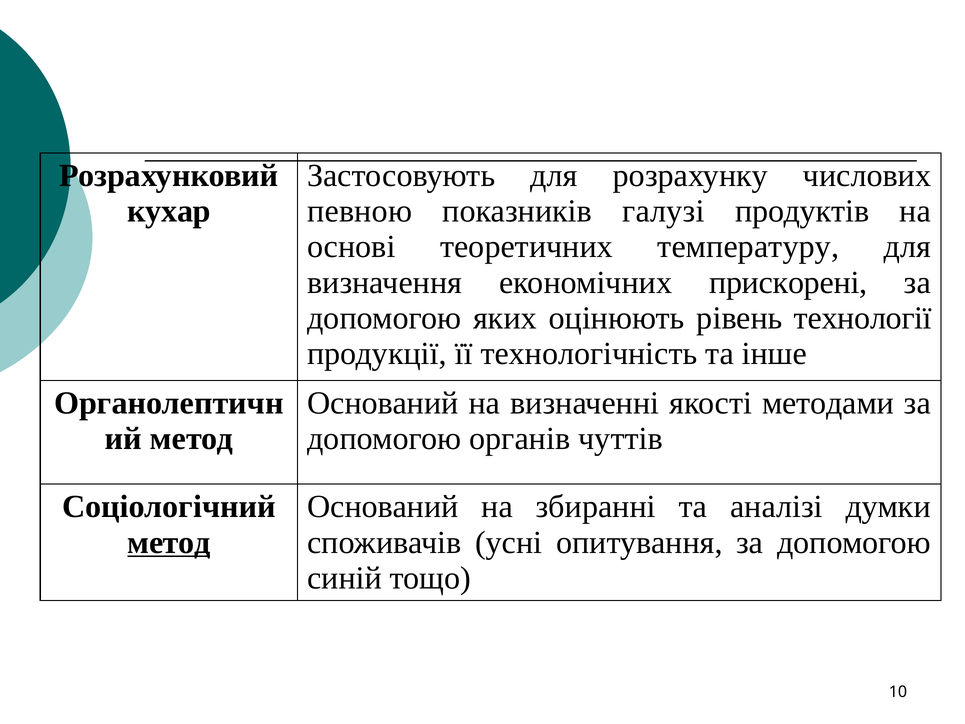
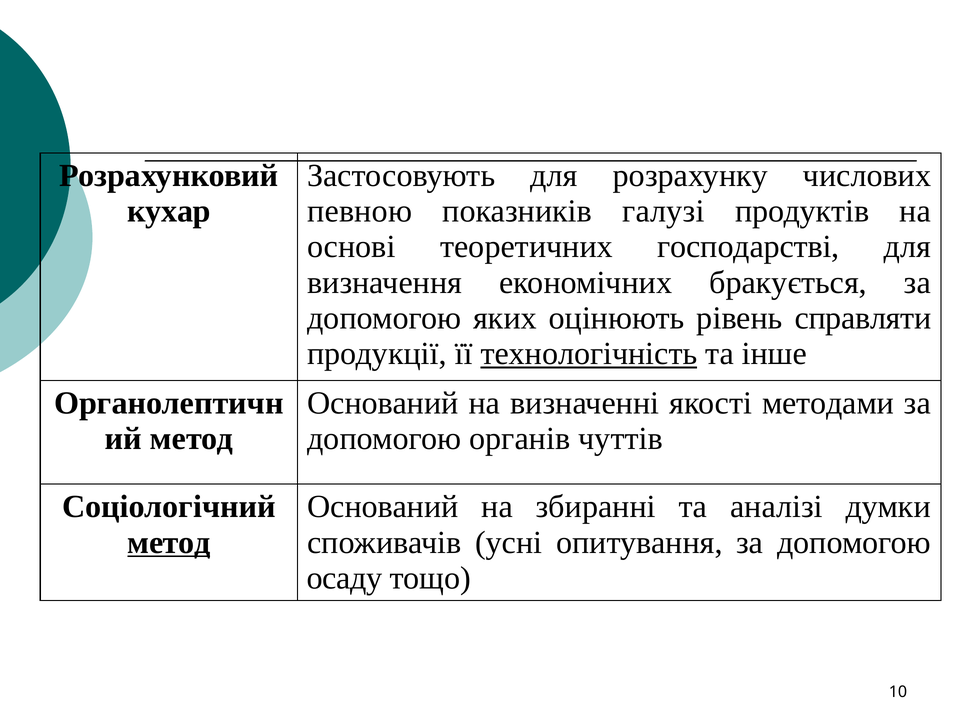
температуру: температуру -> господарстві
прискорені: прискорені -> бракується
технології: технології -> справляти
технологічність underline: none -> present
синій: синій -> осаду
